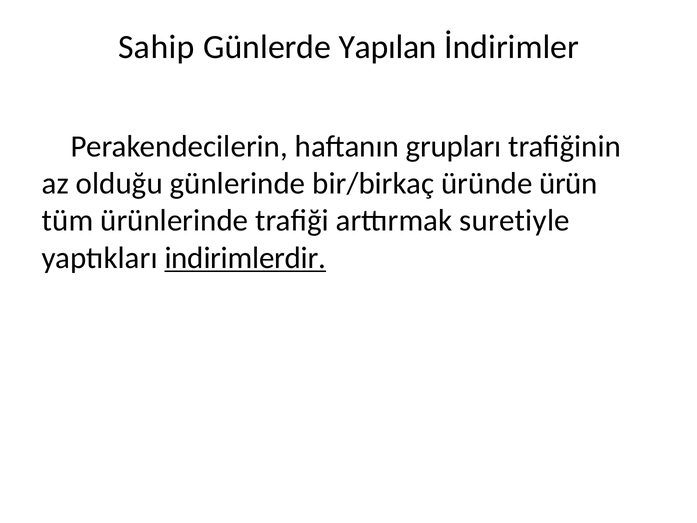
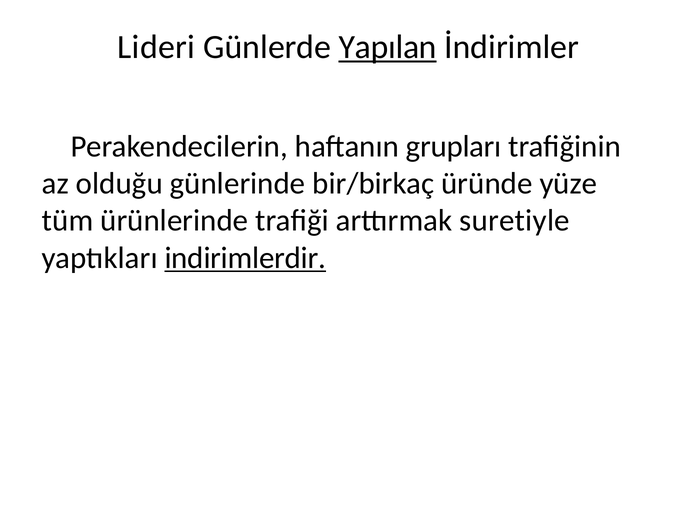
Sahip: Sahip -> Lideri
Yapılan underline: none -> present
ürün: ürün -> yüze
